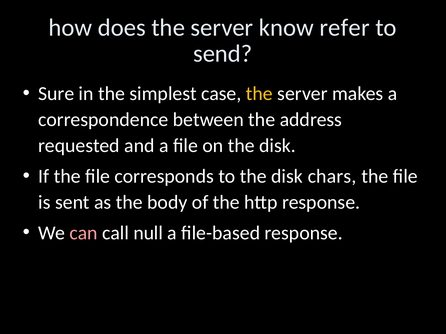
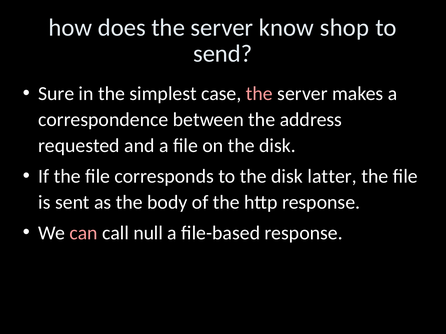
refer: refer -> shop
the at (259, 94) colour: yellow -> pink
chars: chars -> latter
